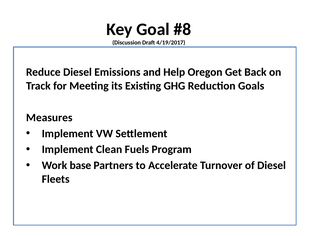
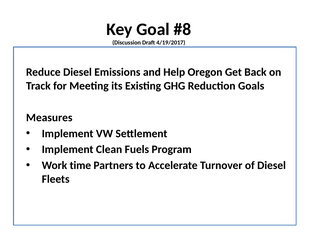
base: base -> time
